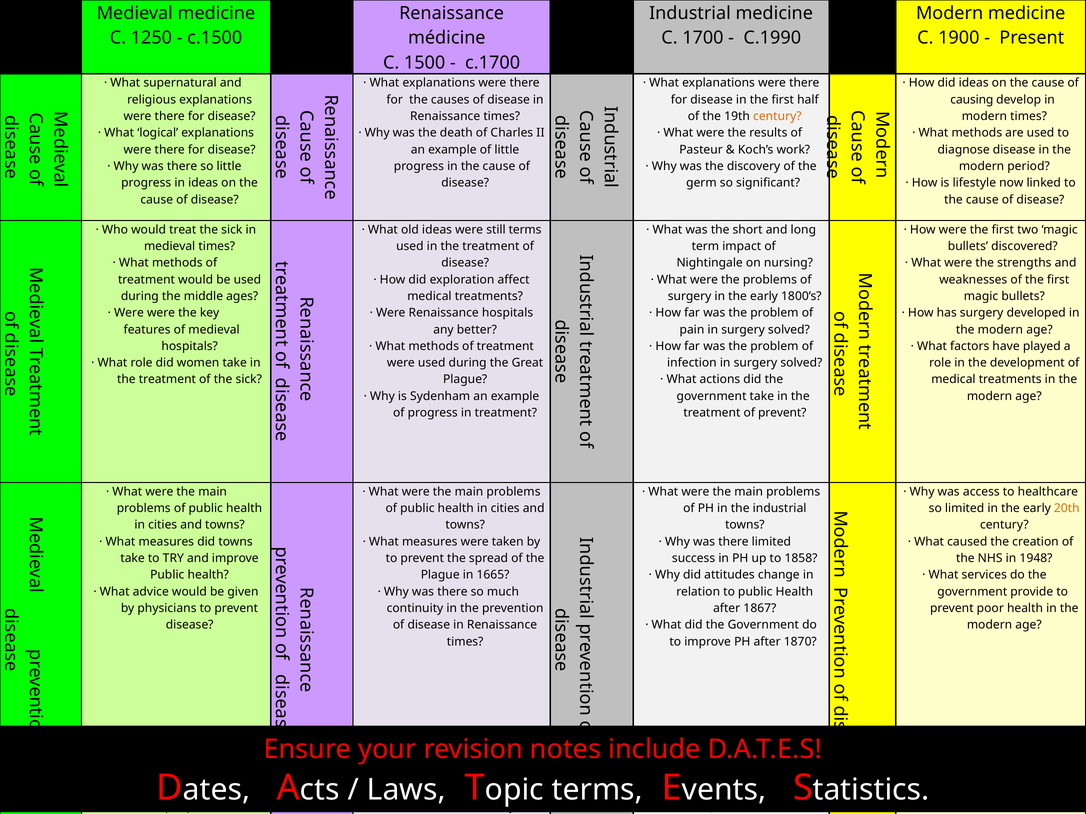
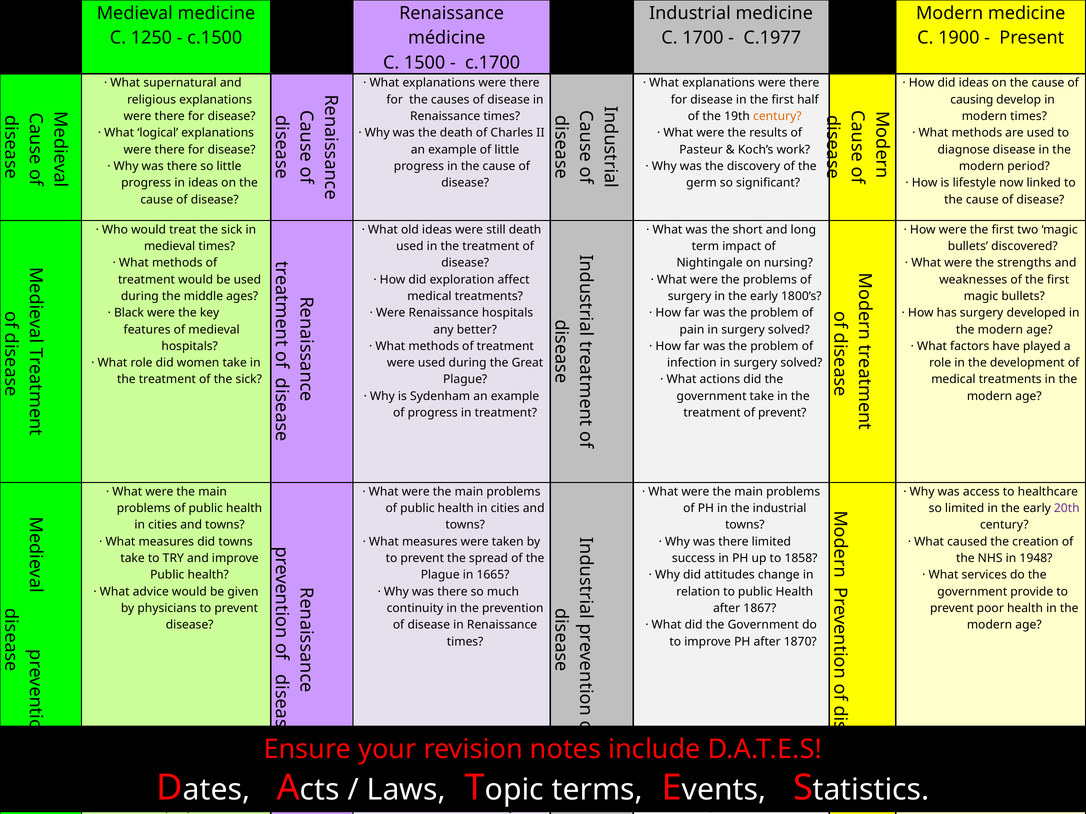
C.1990: C.1990 -> C.1977
still terms: terms -> death
Were at (129, 313): Were -> Black
20th colour: orange -> purple
